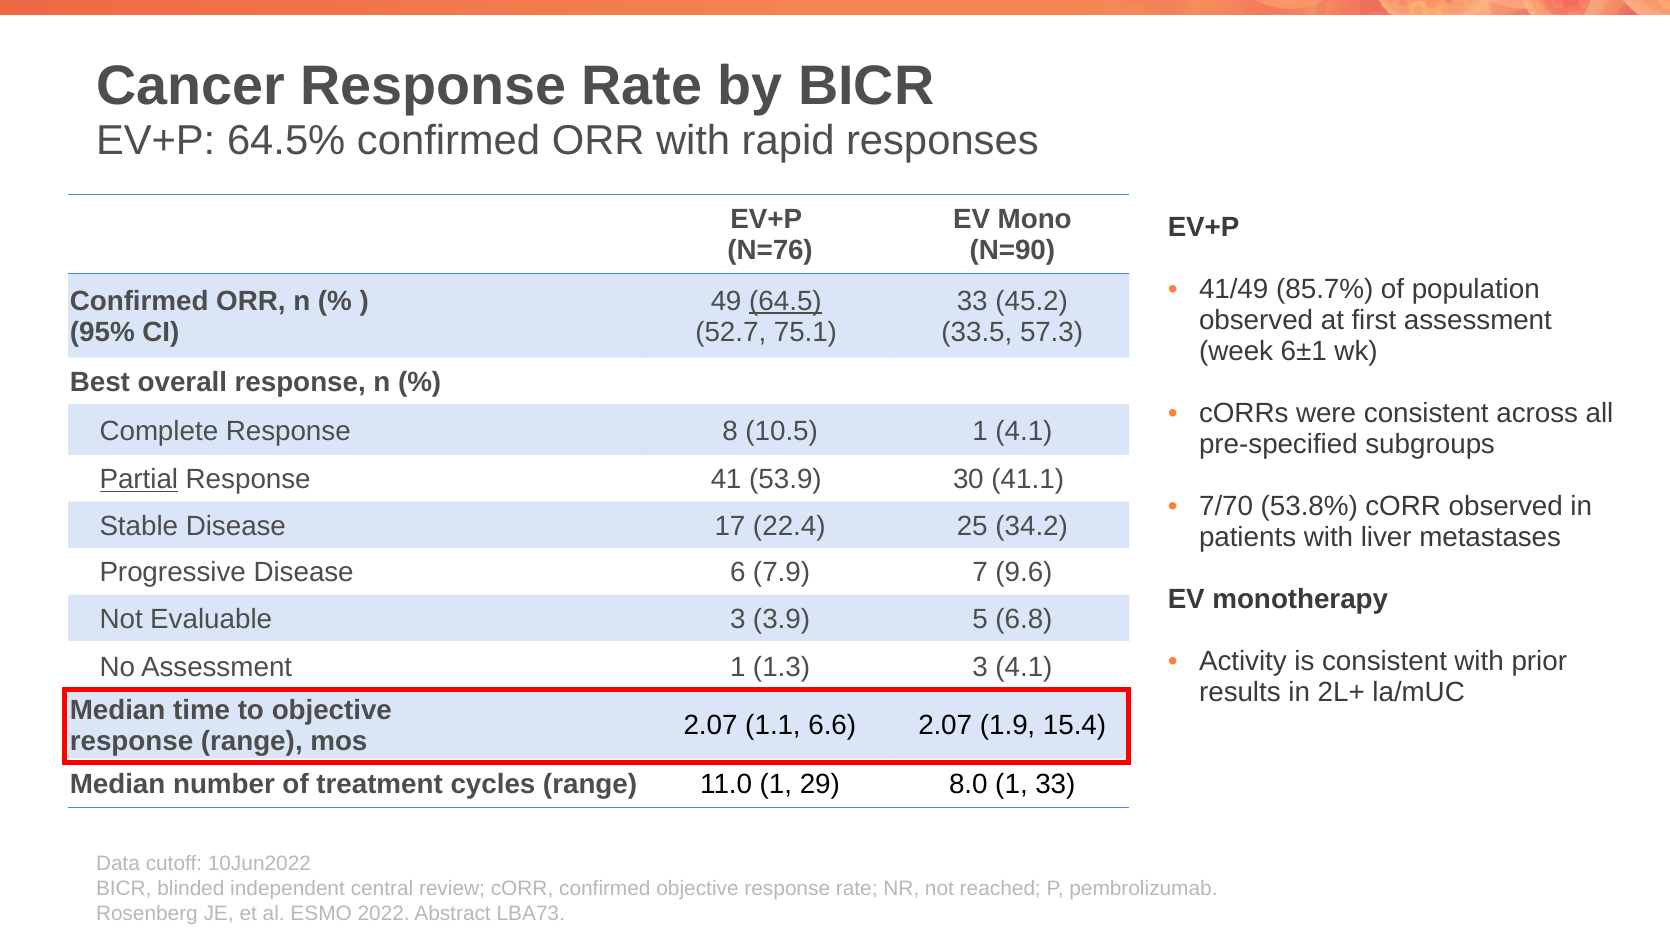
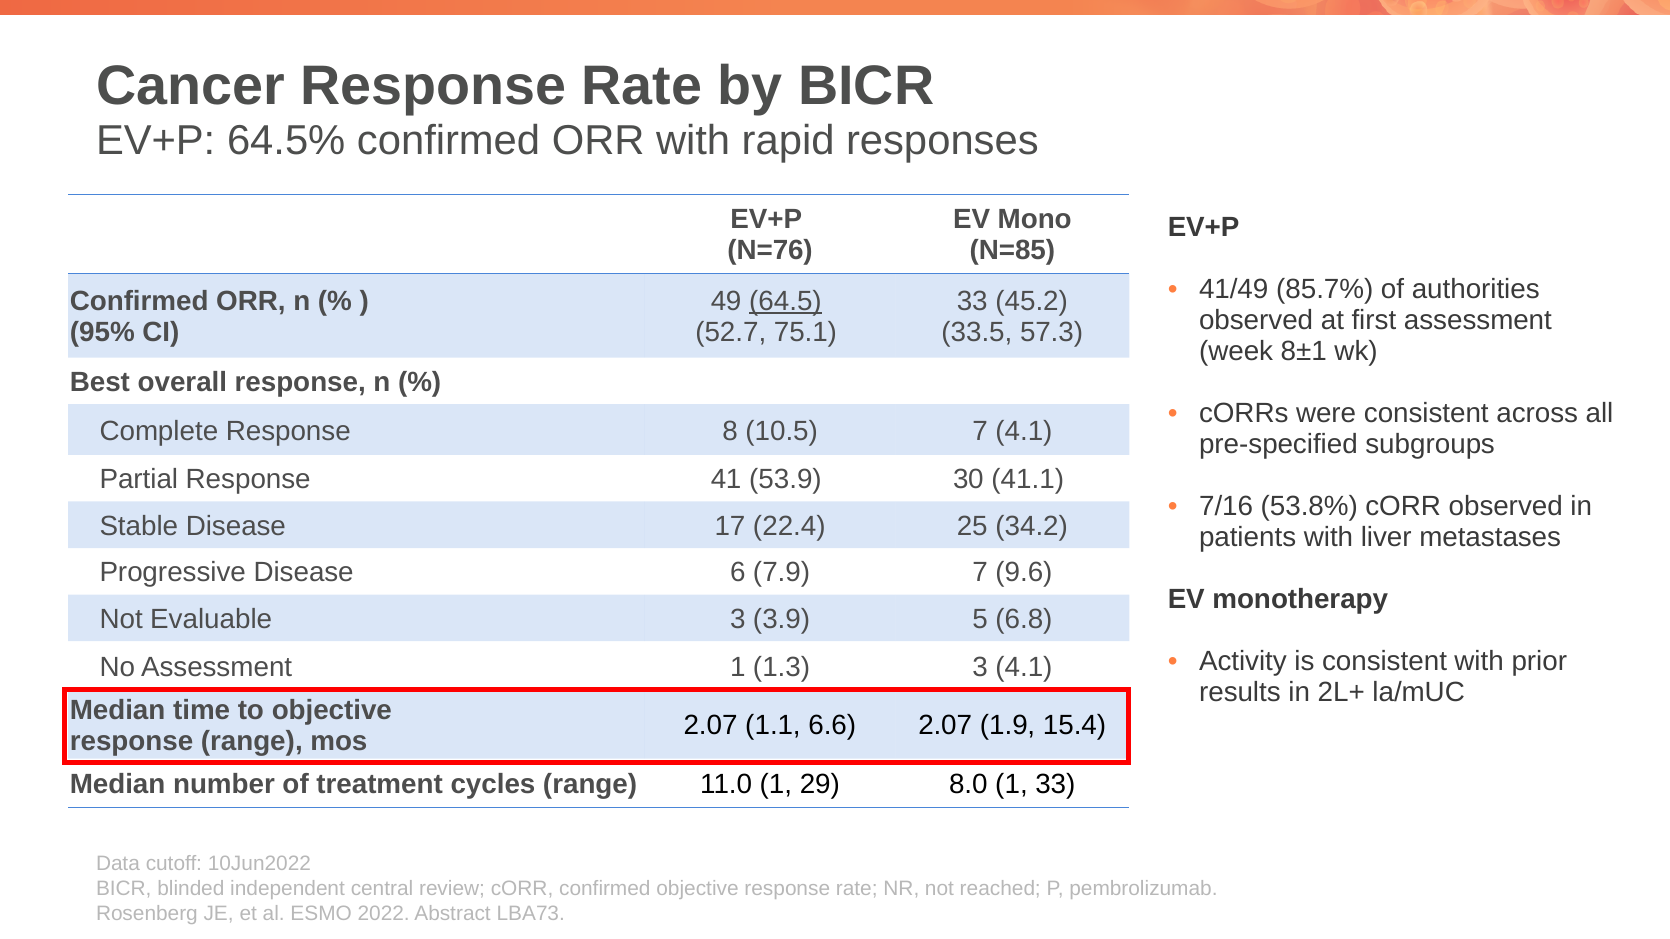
N=90: N=90 -> N=85
population: population -> authorities
6±1: 6±1 -> 8±1
10.5 1: 1 -> 7
Partial underline: present -> none
7/70: 7/70 -> 7/16
